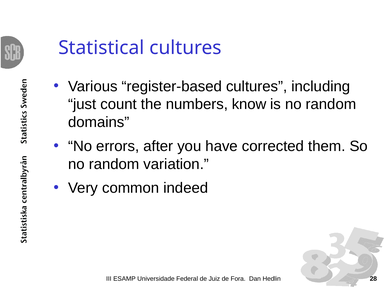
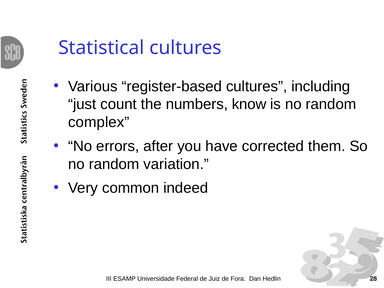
domains: domains -> complex
